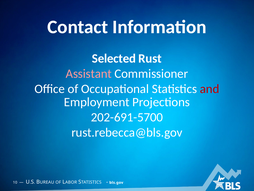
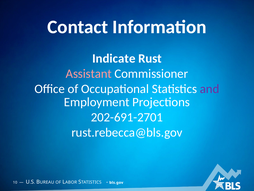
Selected: Selected -> Indicate
and colour: red -> purple
202-691-5700: 202-691-5700 -> 202-691-2701
